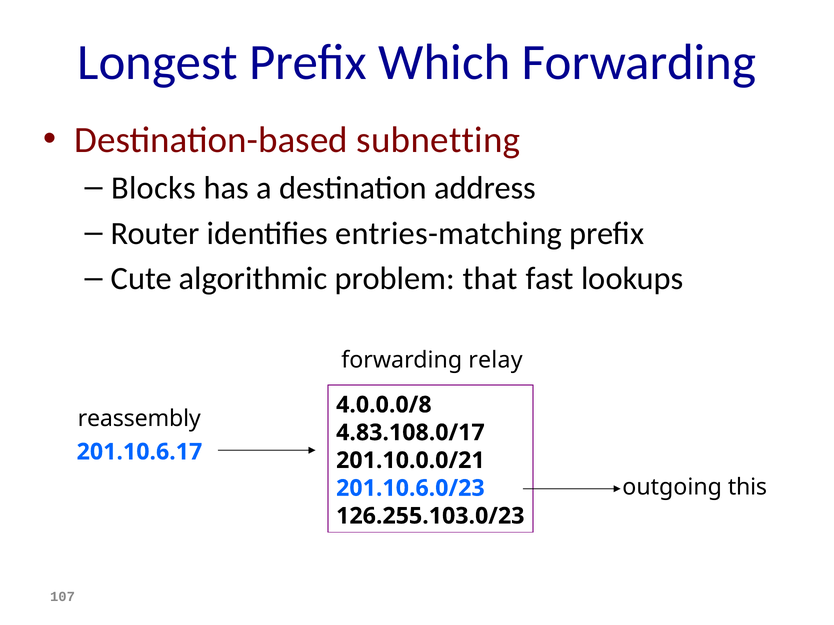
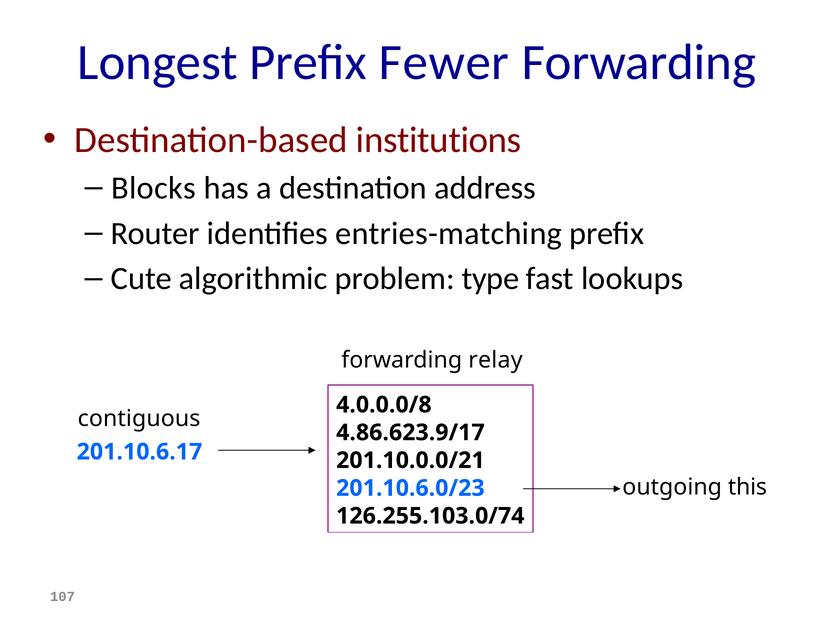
Which: Which -> Fewer
subnetting: subnetting -> institutions
that: that -> type
reassembly: reassembly -> contiguous
4.83.108.0/17: 4.83.108.0/17 -> 4.86.623.9/17
126.255.103.0/23: 126.255.103.0/23 -> 126.255.103.0/74
